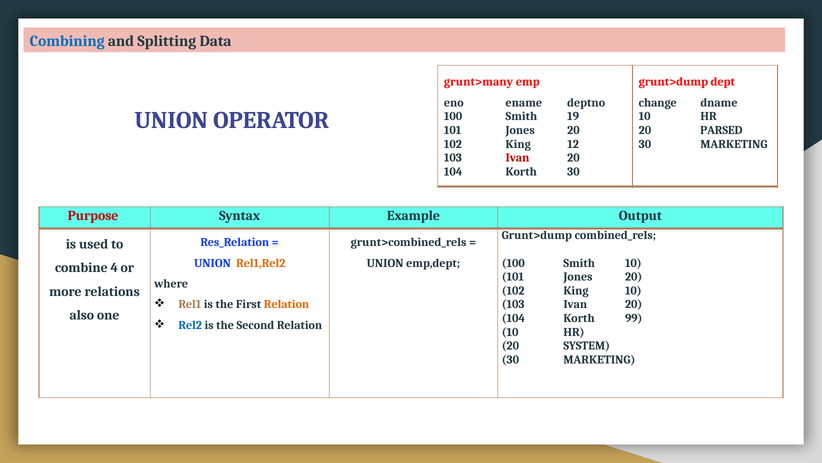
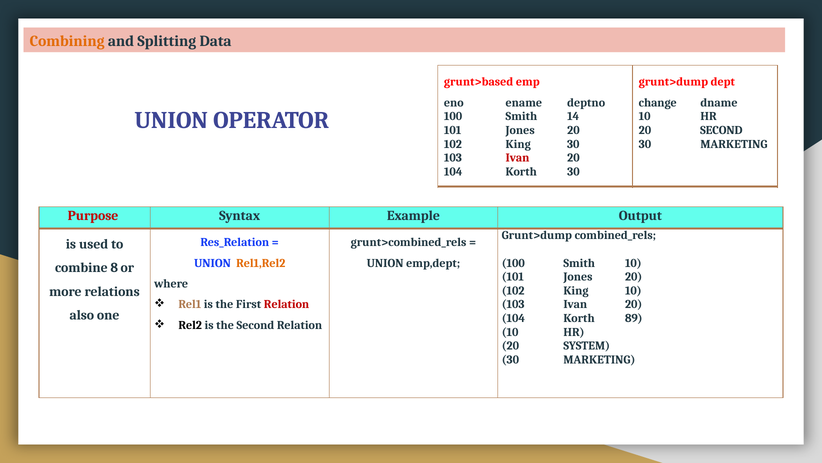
Combining colour: blue -> orange
grunt>many: grunt>many -> grunt>based
19: 19 -> 14
20 PARSED: PARSED -> SECOND
King 12: 12 -> 30
4: 4 -> 8
Relation at (287, 304) colour: orange -> red
99: 99 -> 89
Rel2 colour: blue -> black
